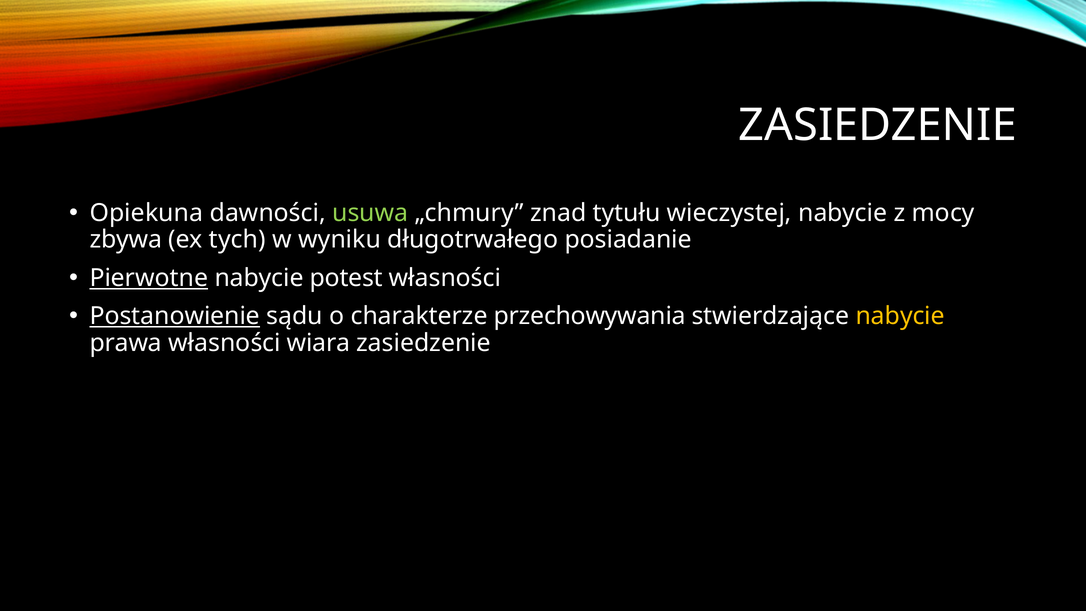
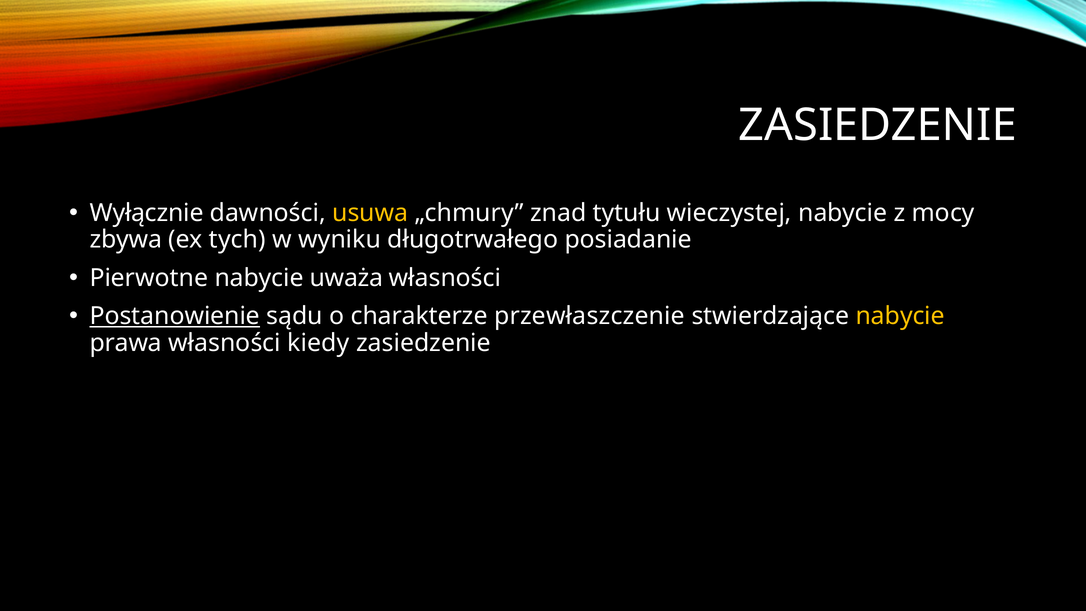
Opiekuna: Opiekuna -> Wyłącznie
usuwa colour: light green -> yellow
Pierwotne underline: present -> none
potest: potest -> uważa
przechowywania: przechowywania -> przewłaszczenie
wiara: wiara -> kiedy
